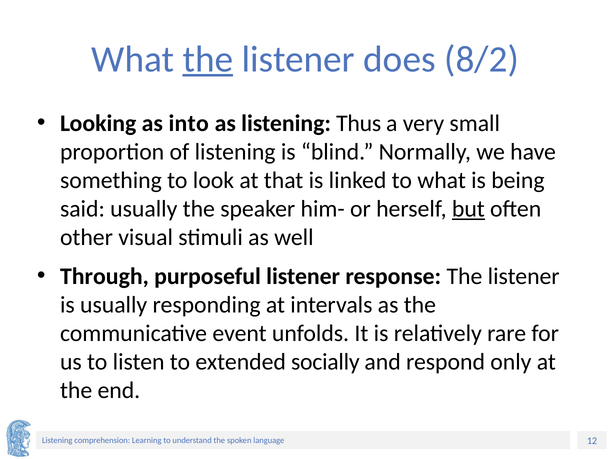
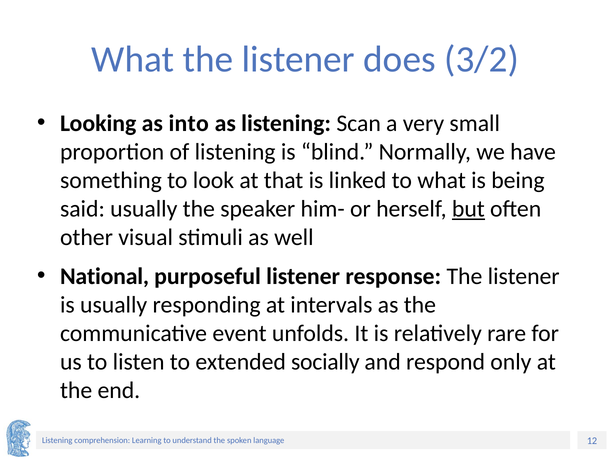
the at (208, 59) underline: present -> none
8/2: 8/2 -> 3/2
Thus: Thus -> Scan
Through: Through -> National
